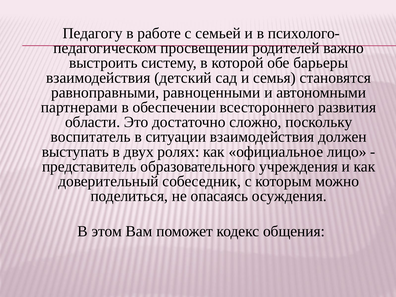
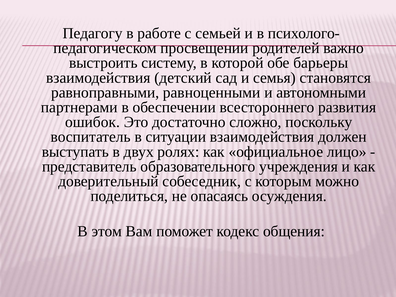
области: области -> ошибок
